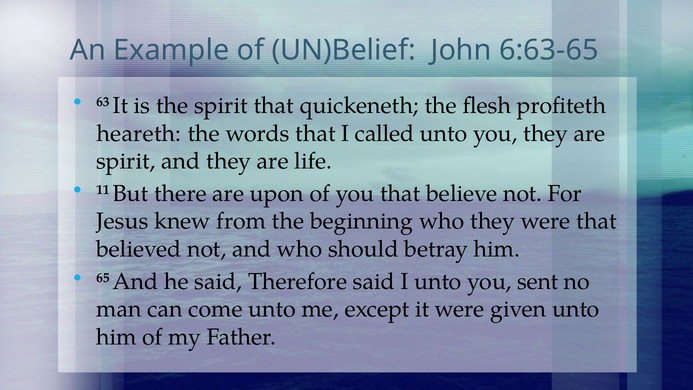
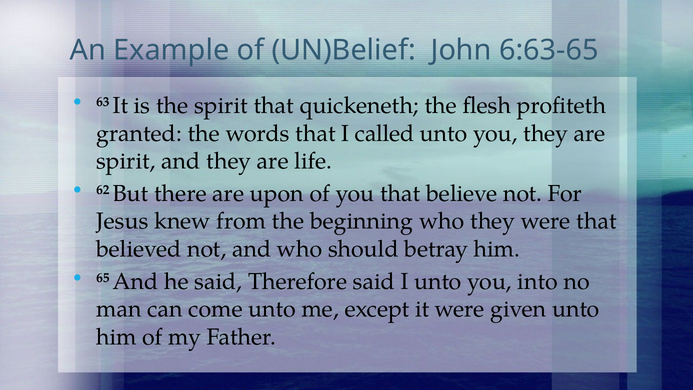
heareth: heareth -> granted
11: 11 -> 62
sent: sent -> into
